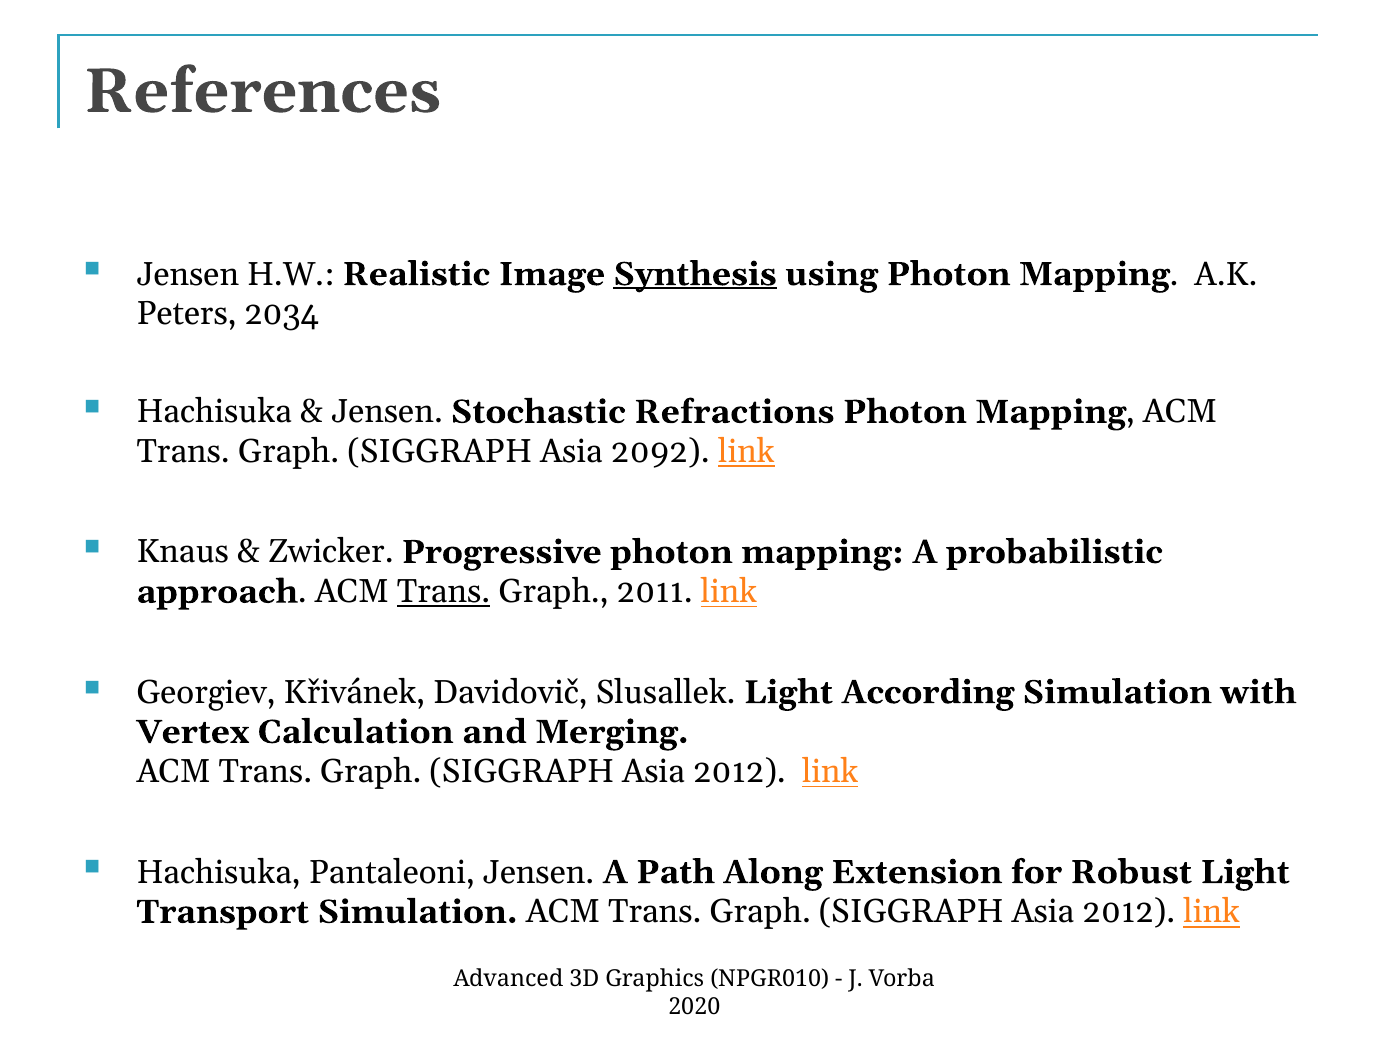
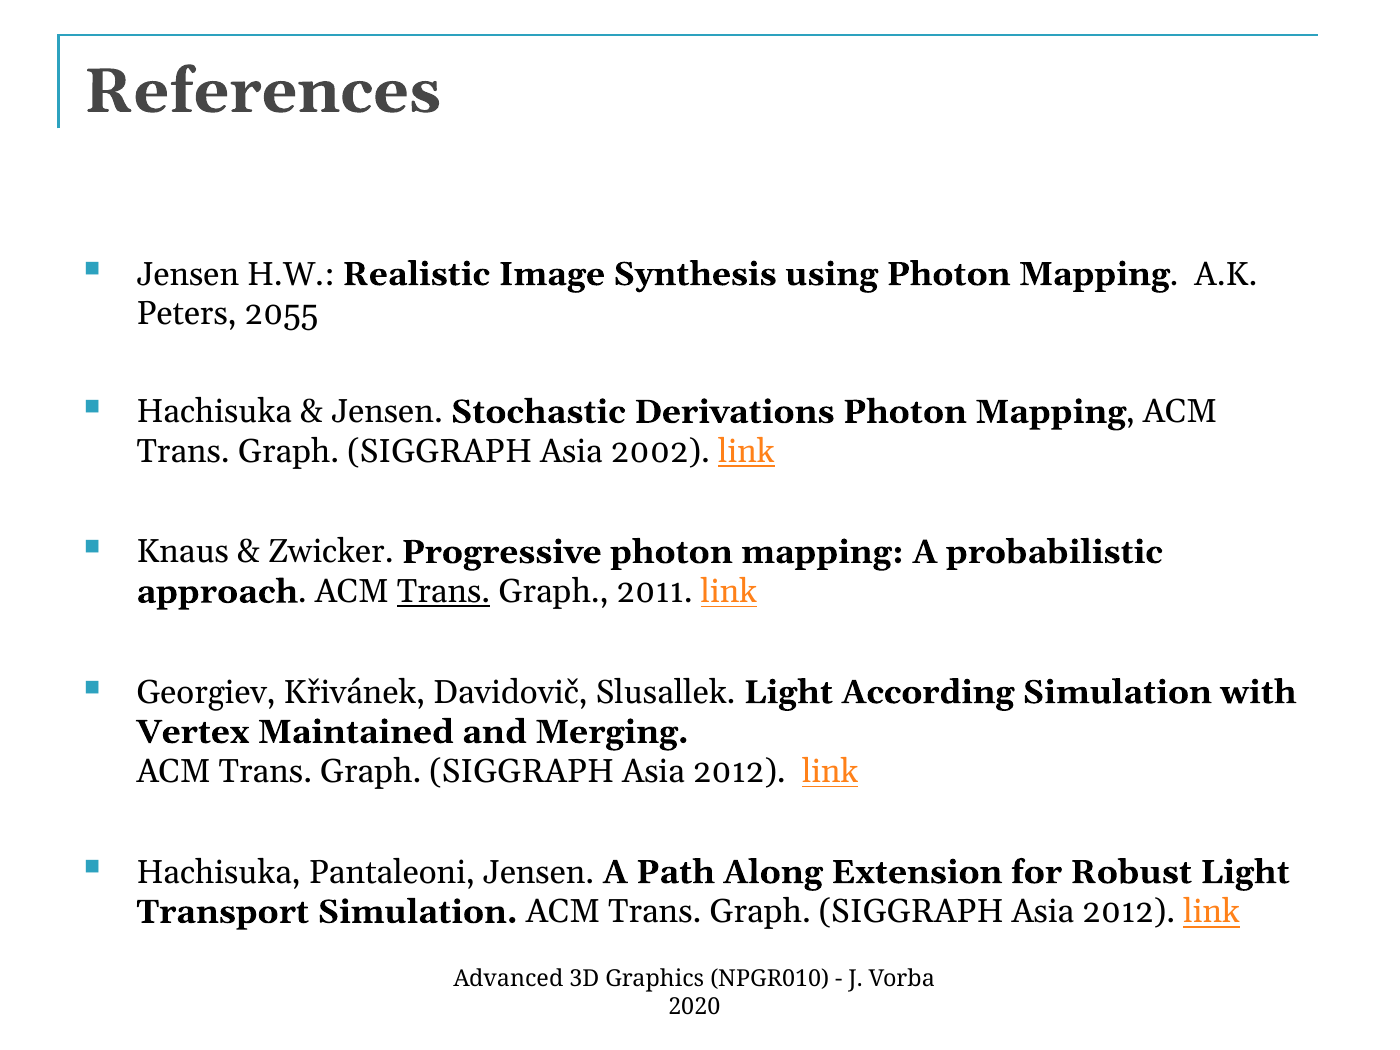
Synthesis underline: present -> none
2034: 2034 -> 2055
Refractions: Refractions -> Derivations
2092: 2092 -> 2002
Calculation: Calculation -> Maintained
